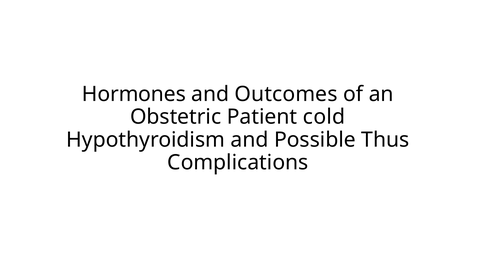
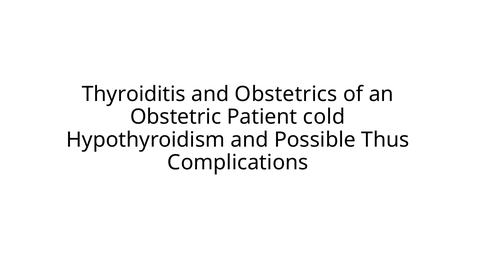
Hormones: Hormones -> Thyroiditis
Outcomes: Outcomes -> Obstetrics
